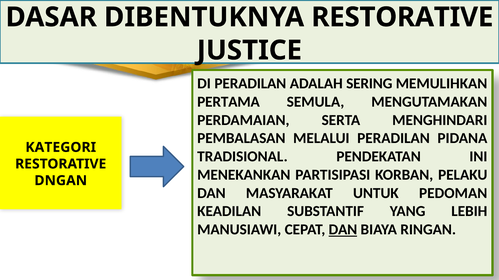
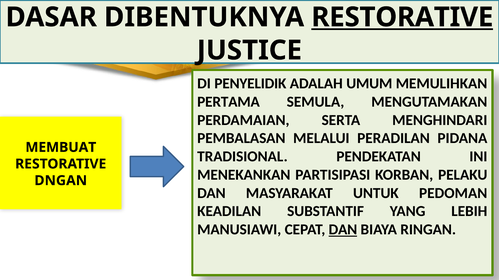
RESTORATIVE at (402, 17) underline: none -> present
DI PERADILAN: PERADILAN -> PENYELIDIK
SERING: SERING -> UMUM
KATEGORI: KATEGORI -> MEMBUAT
